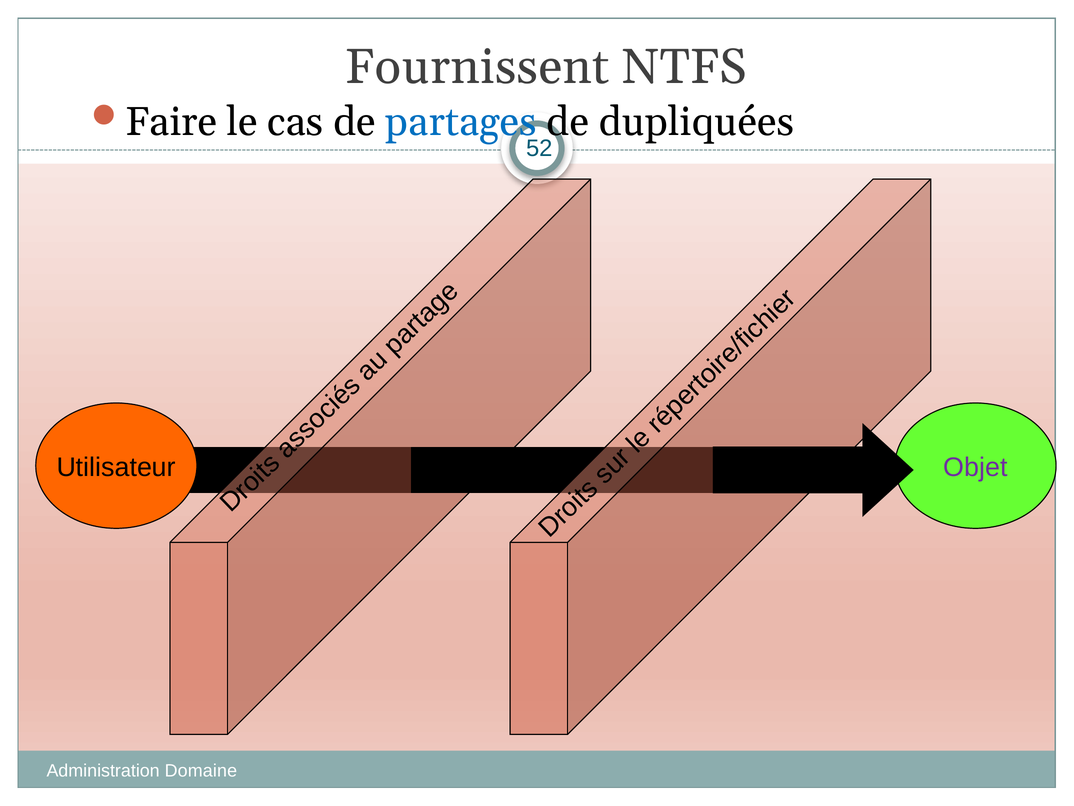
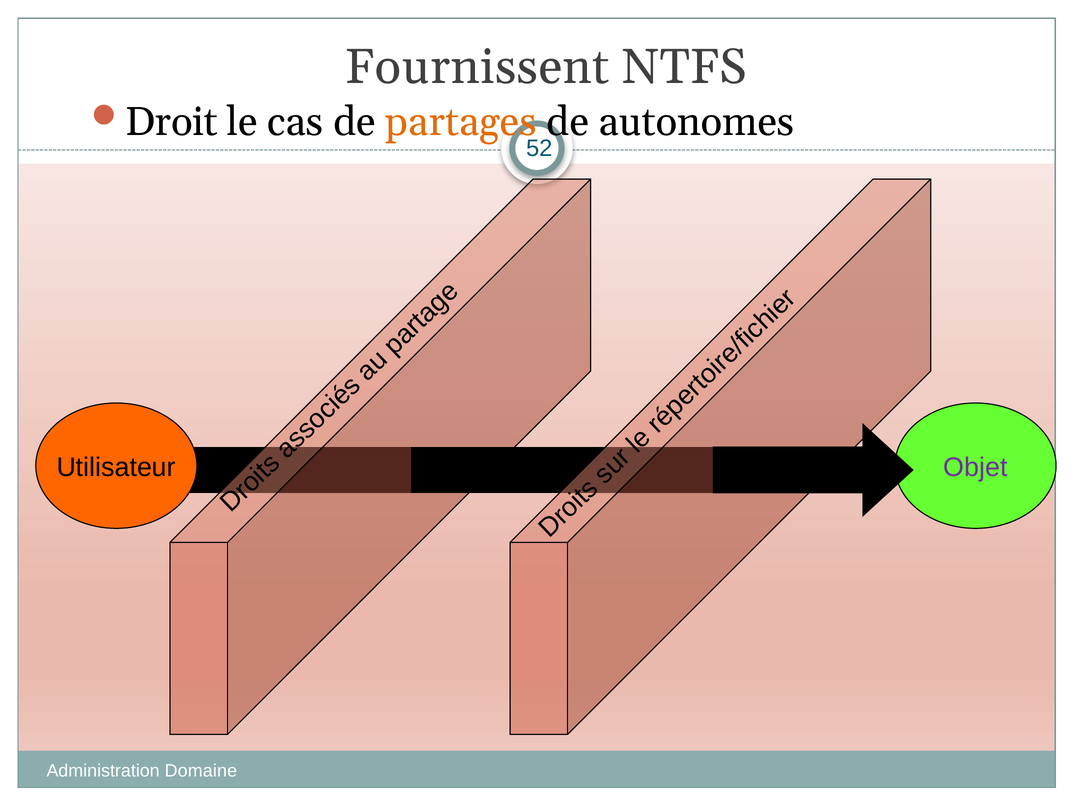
Faire: Faire -> Droit
partages colour: blue -> orange
dupliquées: dupliquées -> autonomes
